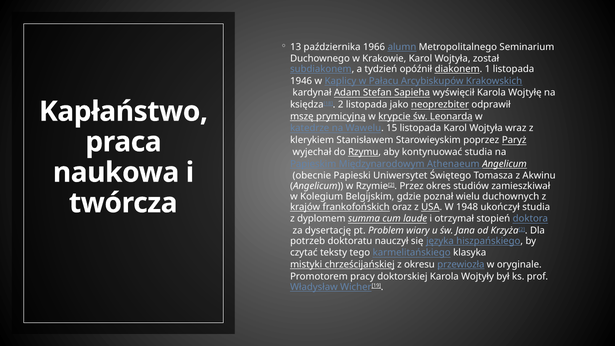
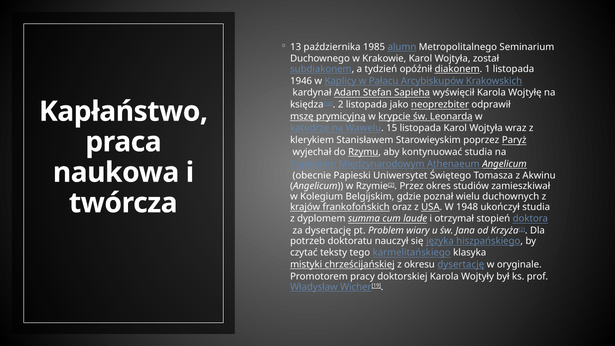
1966: 1966 -> 1985
okresu przewiozła: przewiozła -> dysertację
